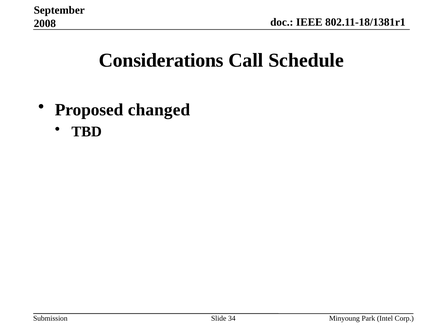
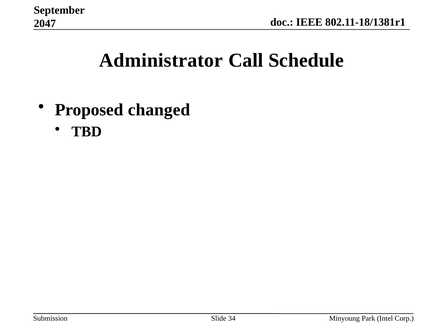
2008: 2008 -> 2047
Considerations: Considerations -> Administrator
